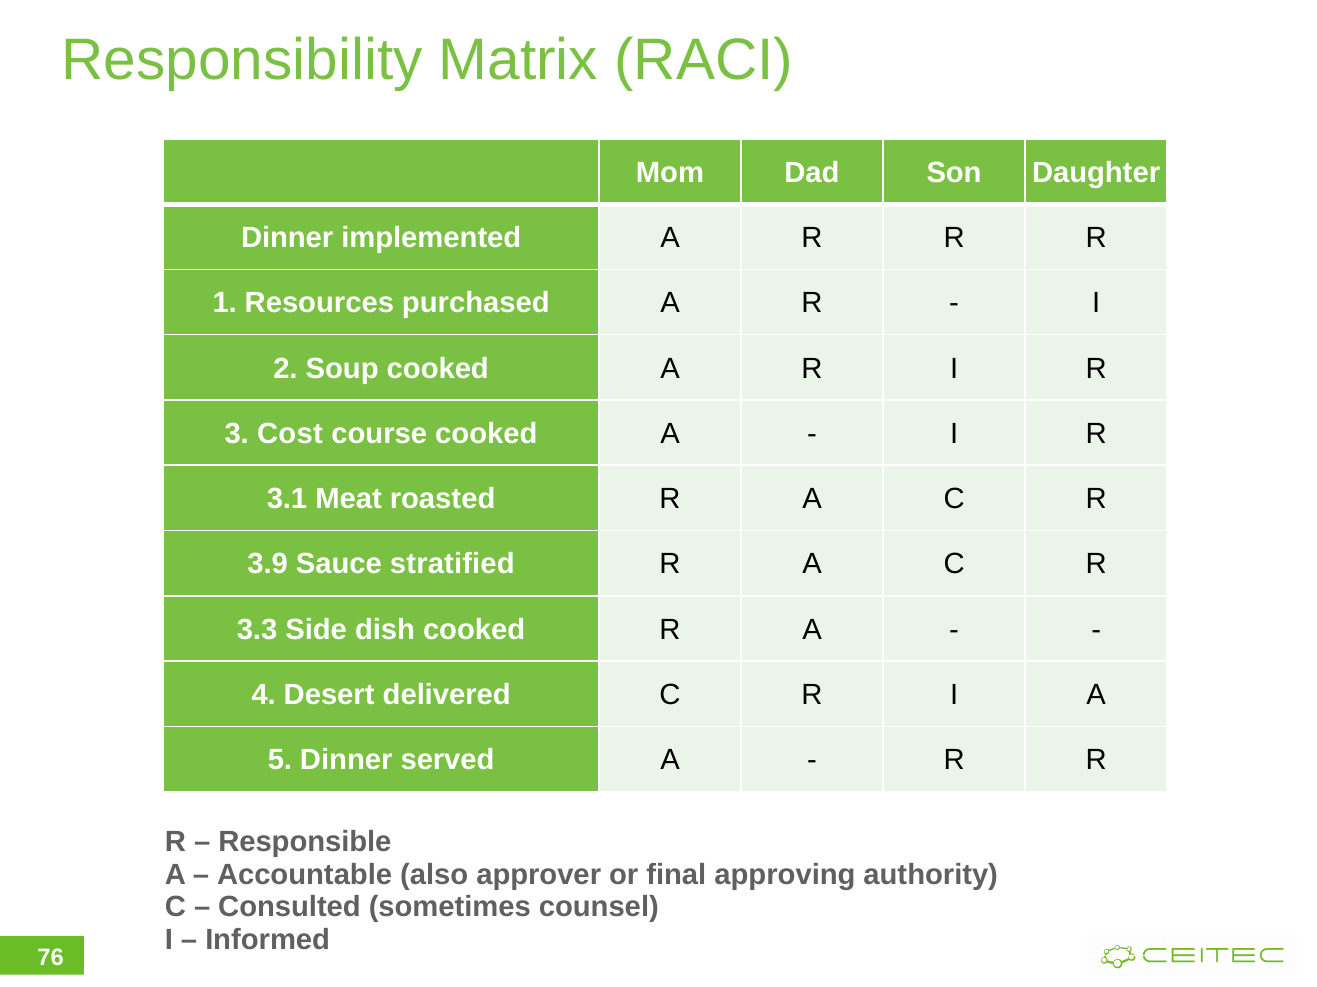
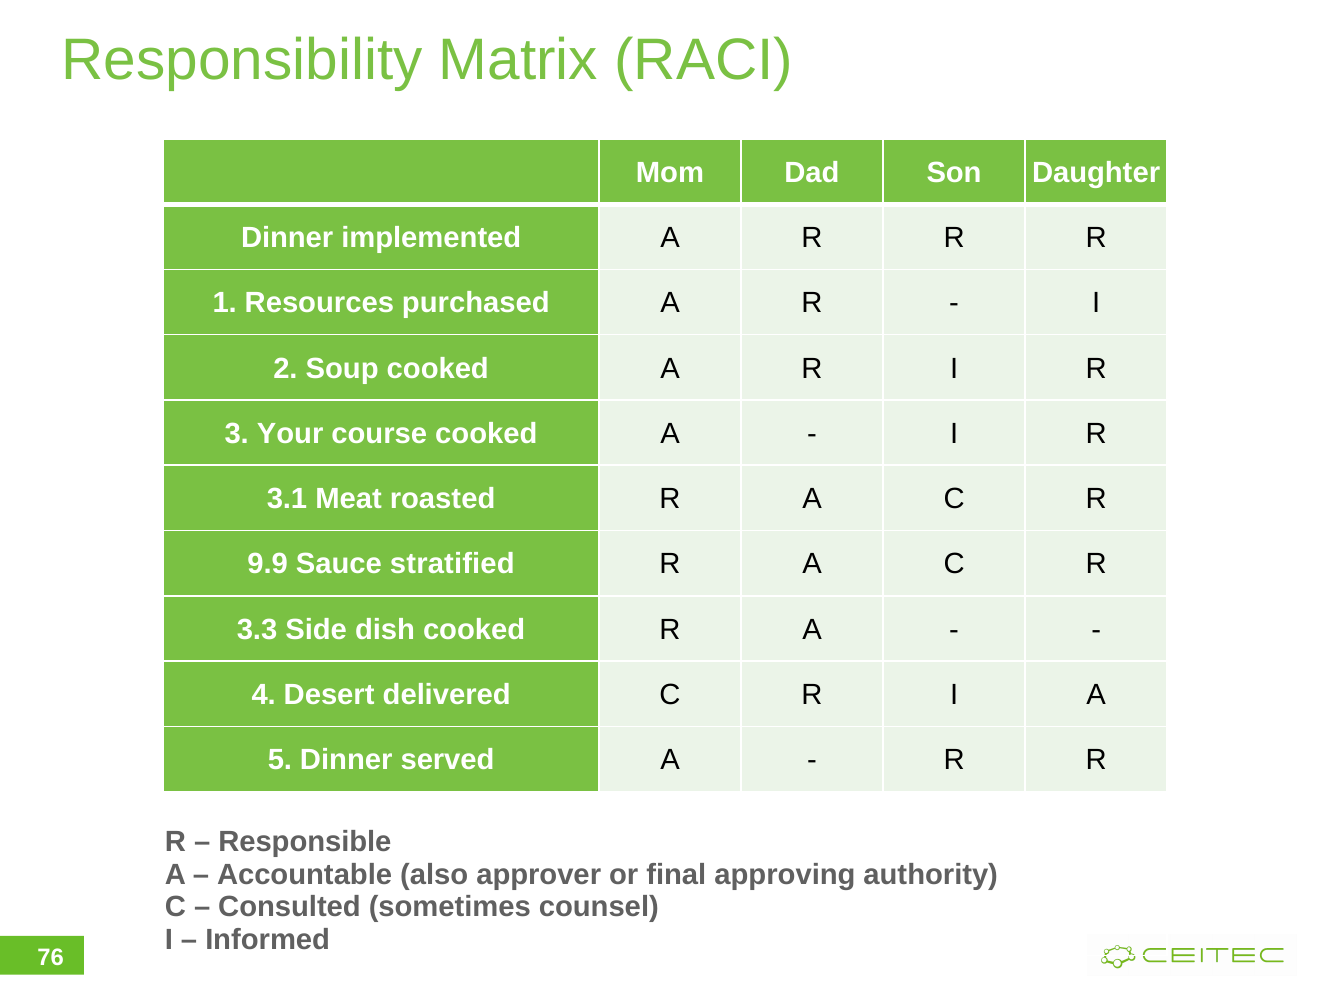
Cost: Cost -> Your
3.9: 3.9 -> 9.9
